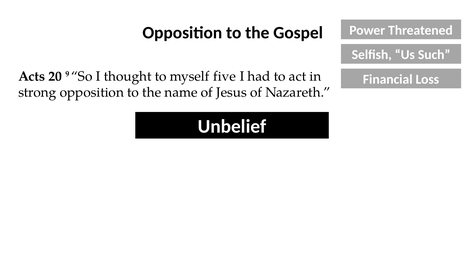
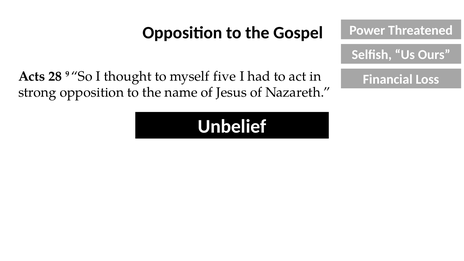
Such: Such -> Ours
20: 20 -> 28
